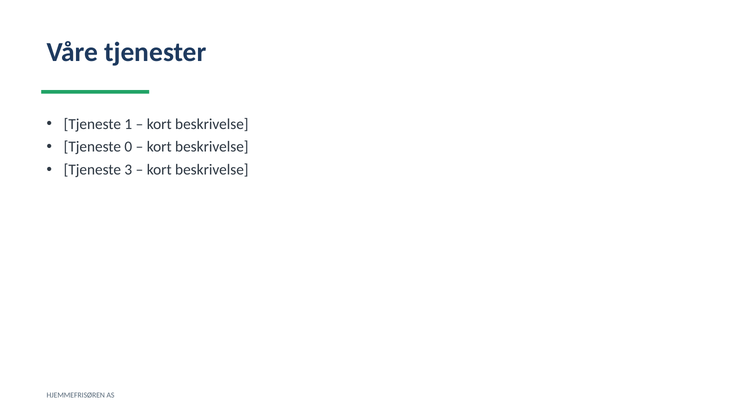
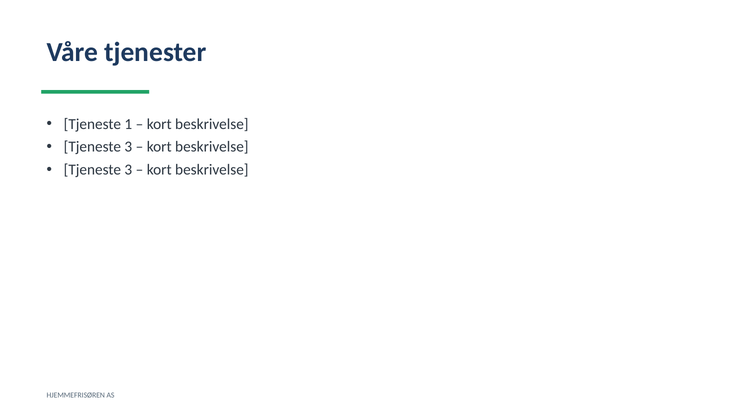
0 at (128, 147): 0 -> 3
